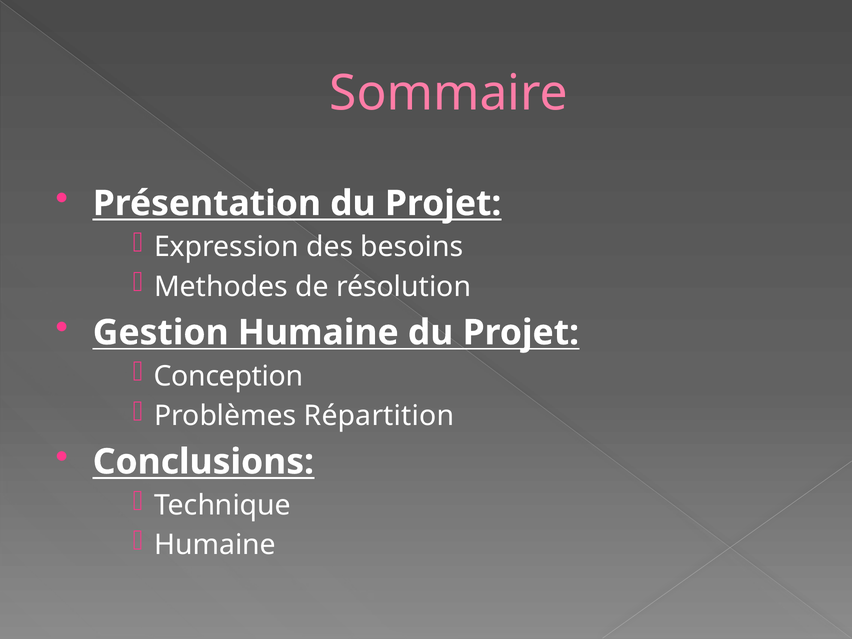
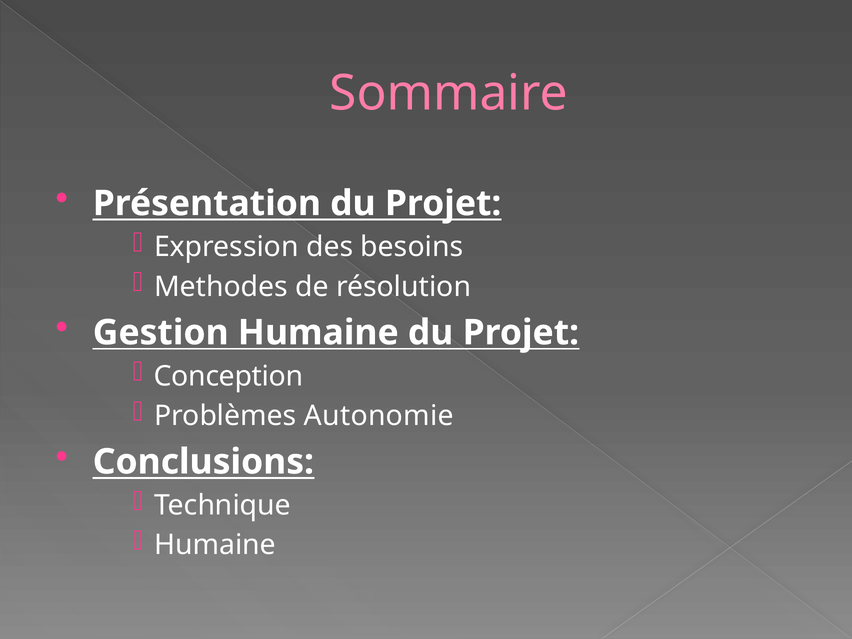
Répartition: Répartition -> Autonomie
